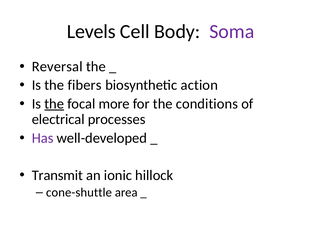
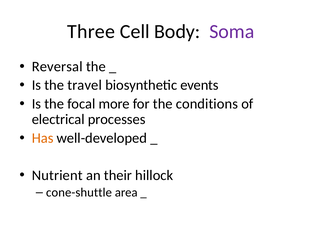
Levels: Levels -> Three
fibers: fibers -> travel
action: action -> events
the at (54, 104) underline: present -> none
Has colour: purple -> orange
Transmit: Transmit -> Nutrient
ionic: ionic -> their
